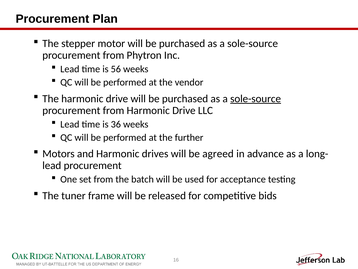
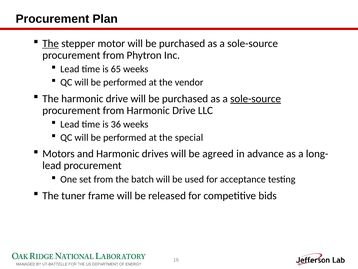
The at (51, 43) underline: none -> present
56: 56 -> 65
further: further -> special
